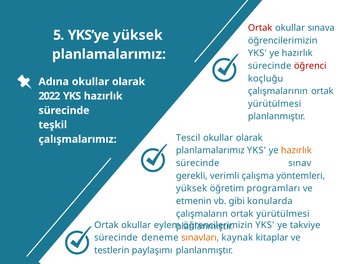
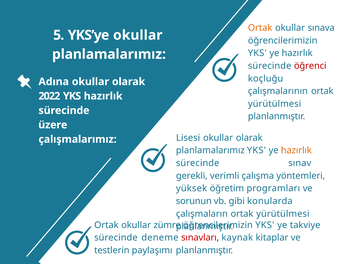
Ortak at (260, 28) colour: red -> orange
YKS’ye yüksek: yüksek -> okullar
teşkil: teşkil -> üzere
Tescil: Tescil -> Lisesi
etmenin: etmenin -> sorunun
eylem: eylem -> zümre
sınavları colour: orange -> red
